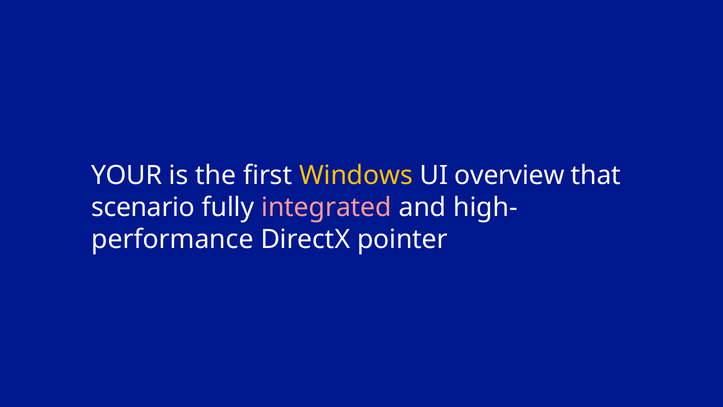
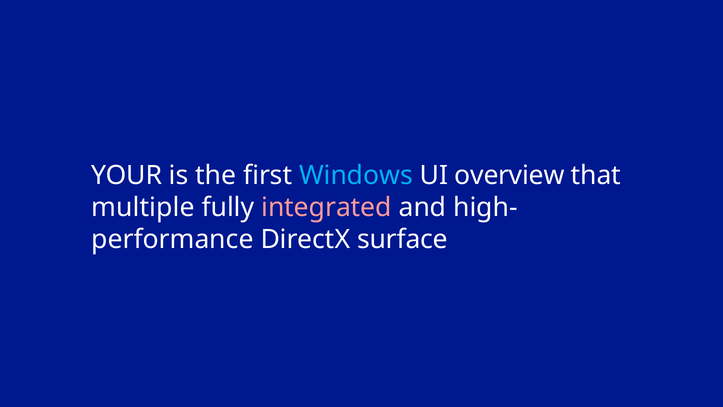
Windows colour: yellow -> light blue
scenario: scenario -> multiple
pointer: pointer -> surface
